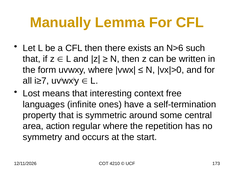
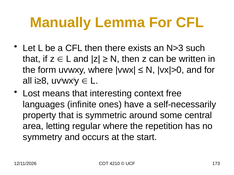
N>6: N>6 -> N>3
i≥7: i≥7 -> i≥8
self-termination: self-termination -> self-necessarily
action: action -> letting
